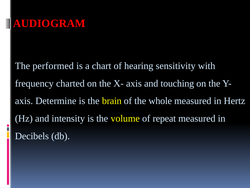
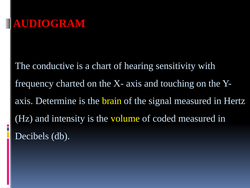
performed: performed -> conductive
whole: whole -> signal
repeat: repeat -> coded
